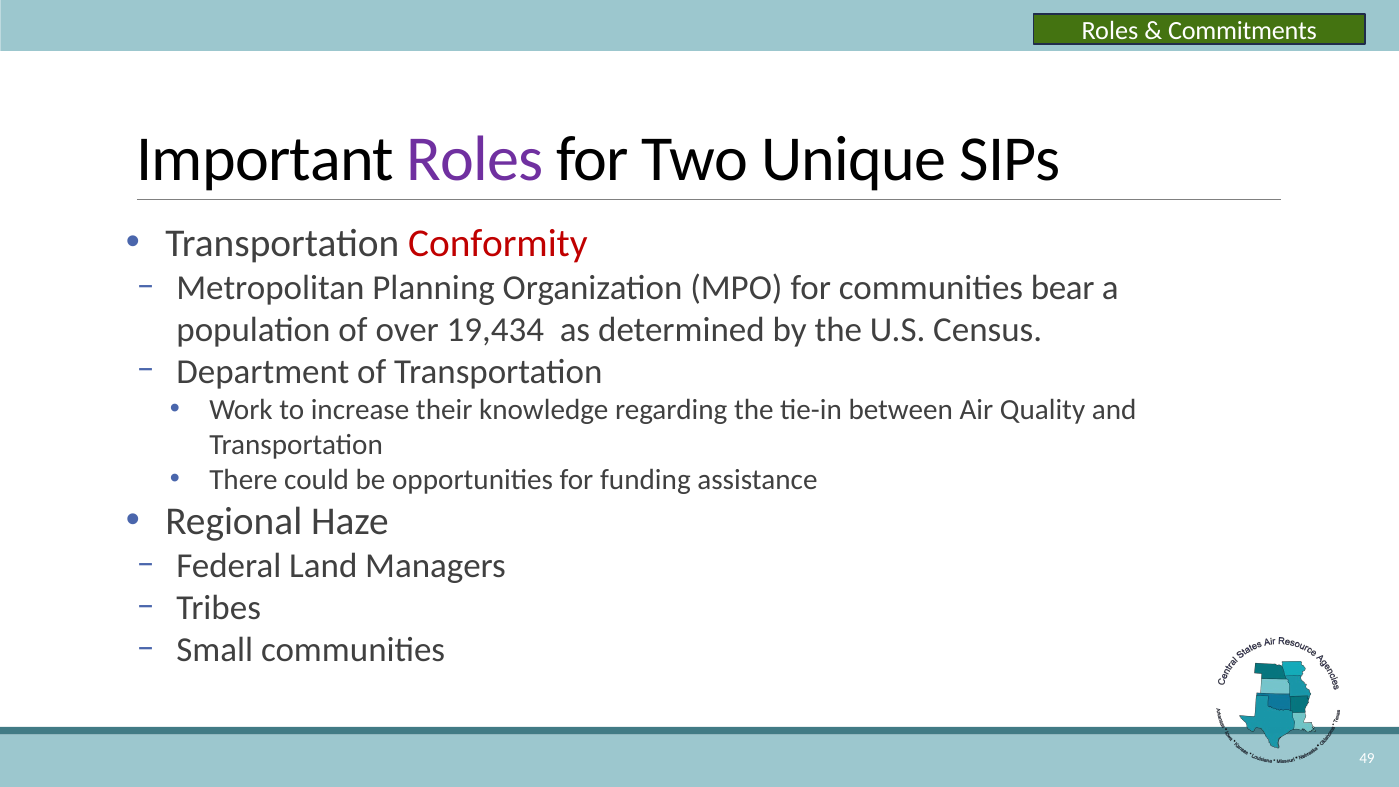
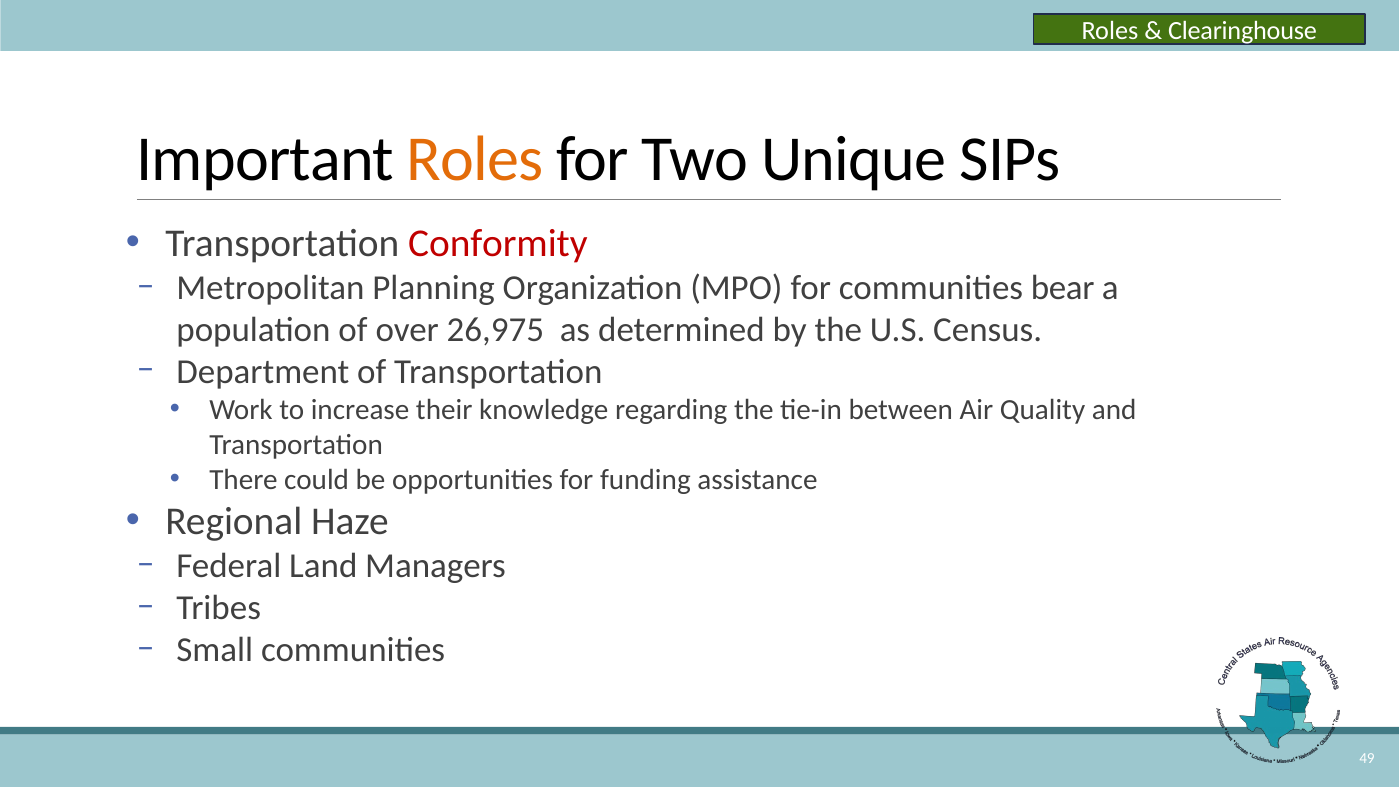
Commitments: Commitments -> Clearinghouse
Roles at (475, 160) colour: purple -> orange
19,434: 19,434 -> 26,975
